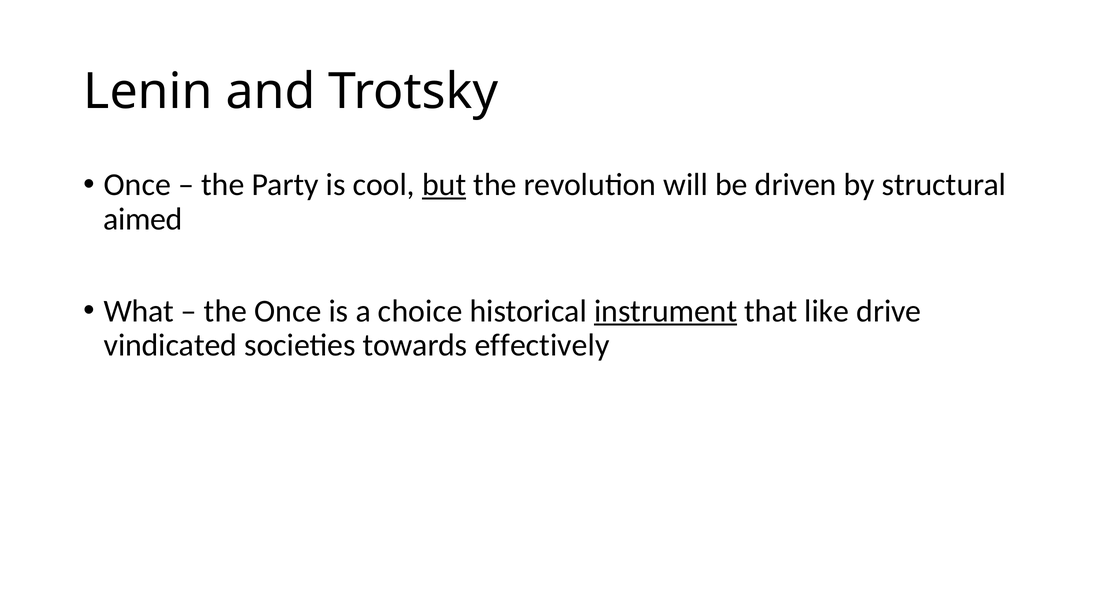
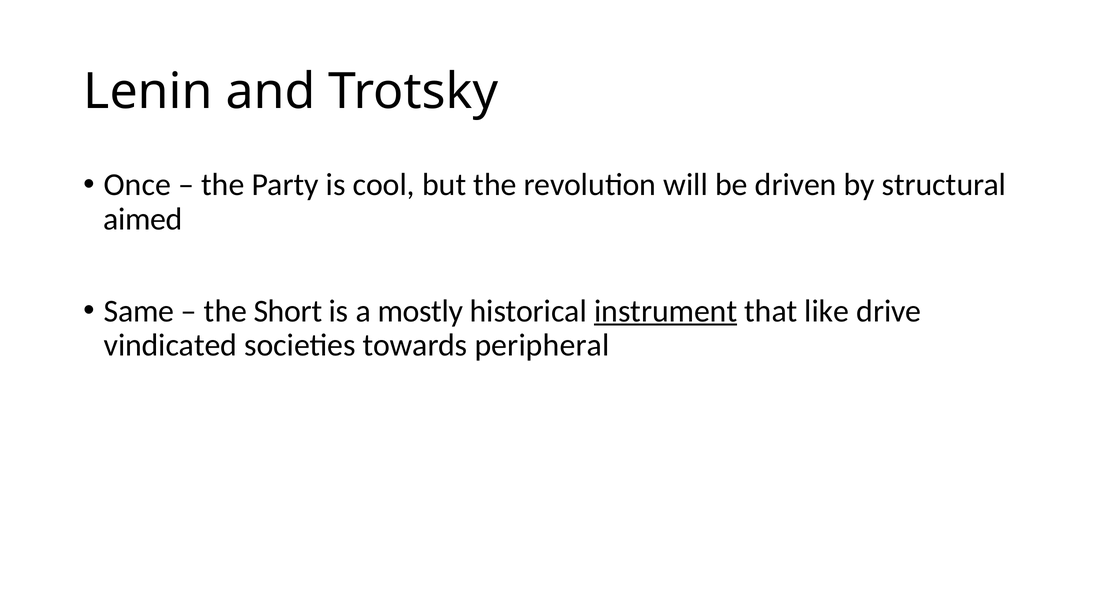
but underline: present -> none
What: What -> Same
the Once: Once -> Short
choice: choice -> mostly
effectively: effectively -> peripheral
